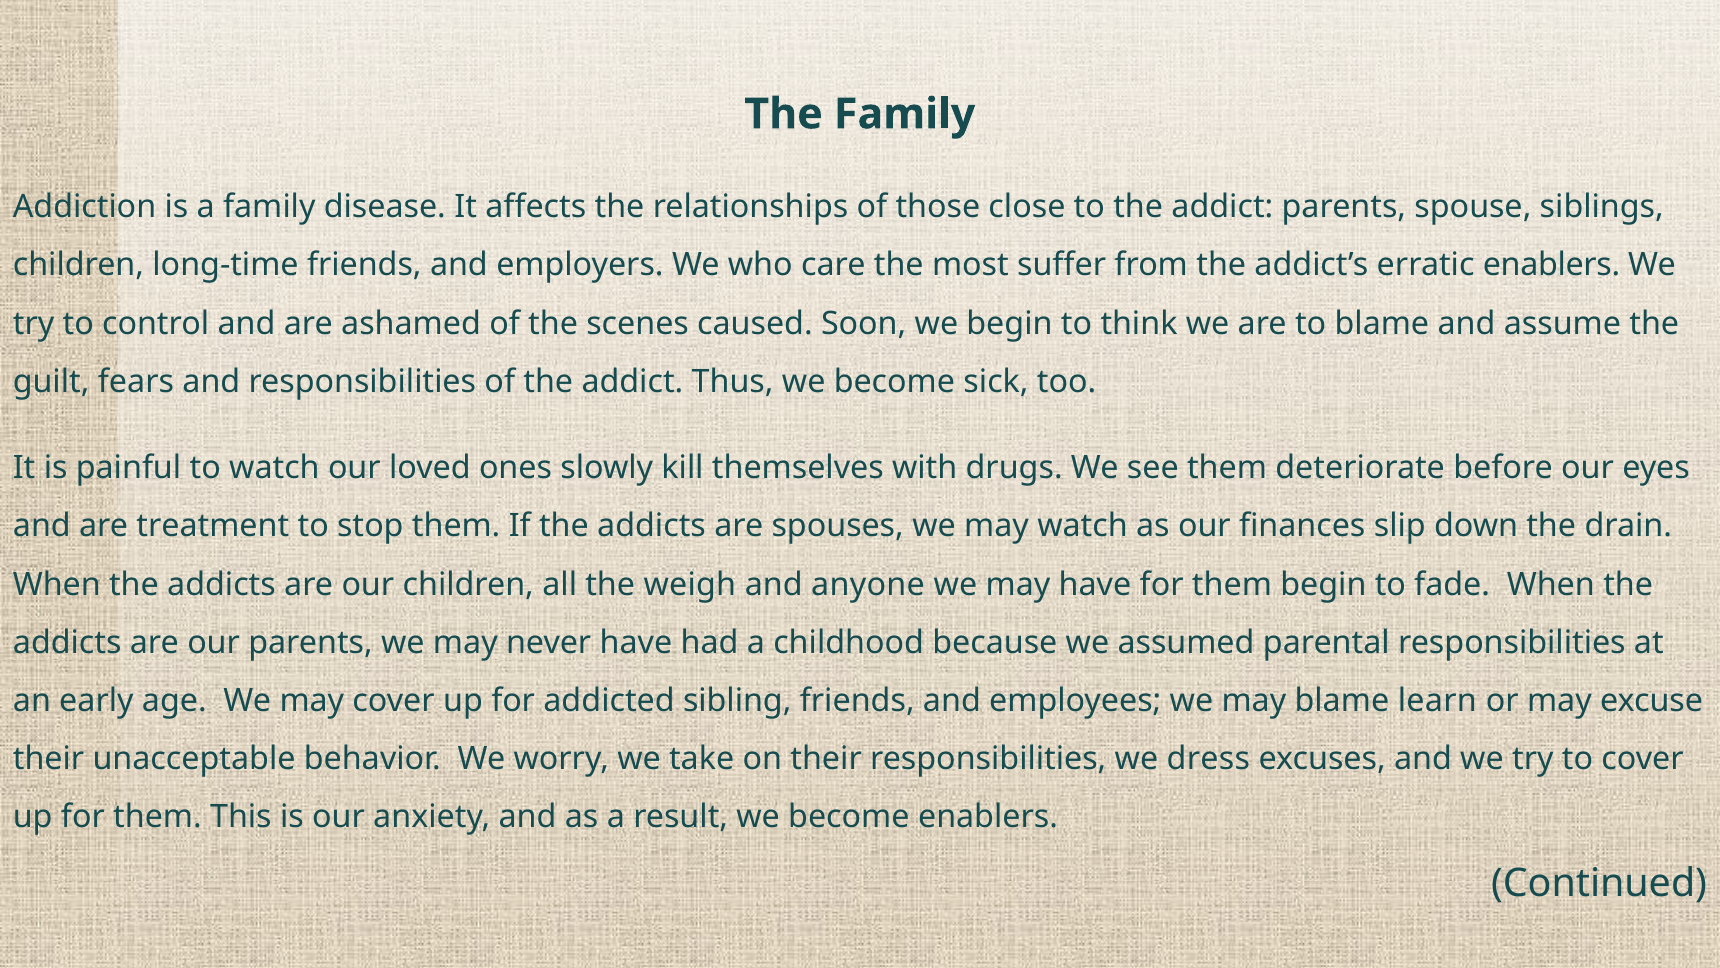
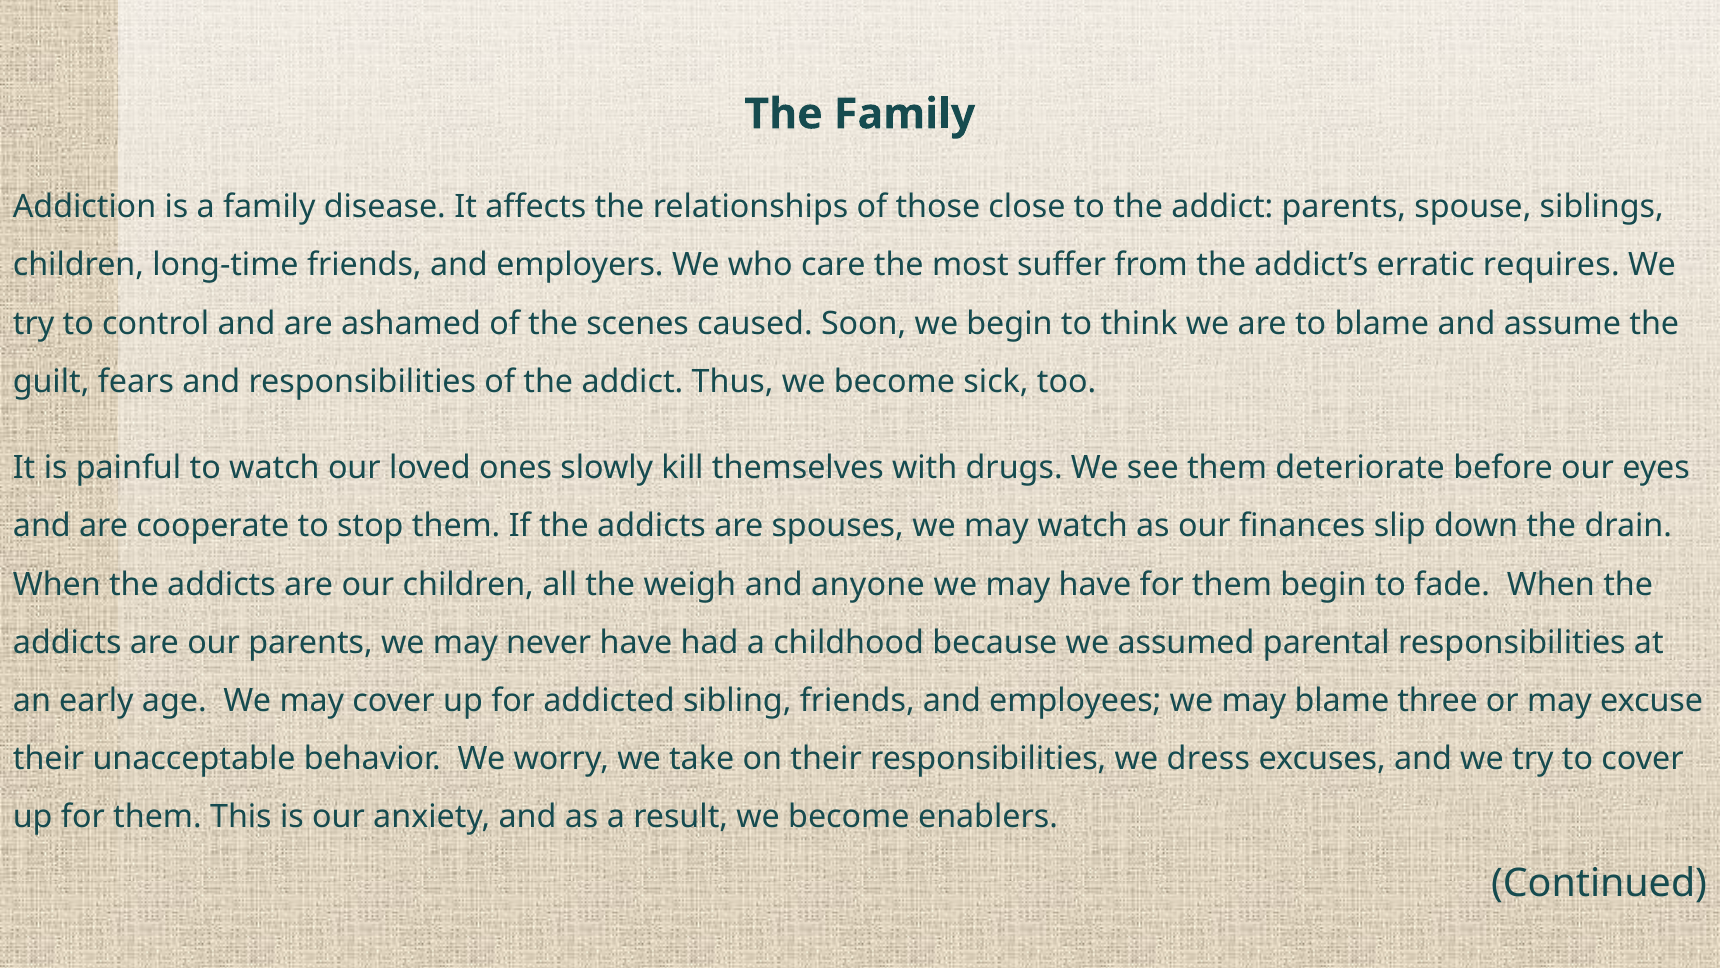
erratic enablers: enablers -> requires
treatment: treatment -> cooperate
learn: learn -> three
